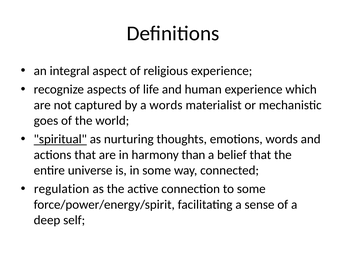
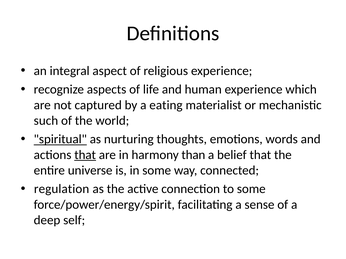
a words: words -> eating
goes: goes -> such
that at (85, 155) underline: none -> present
